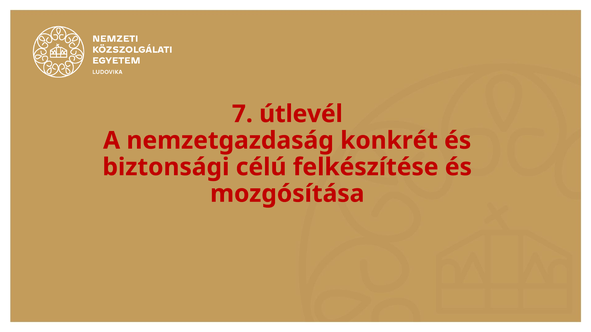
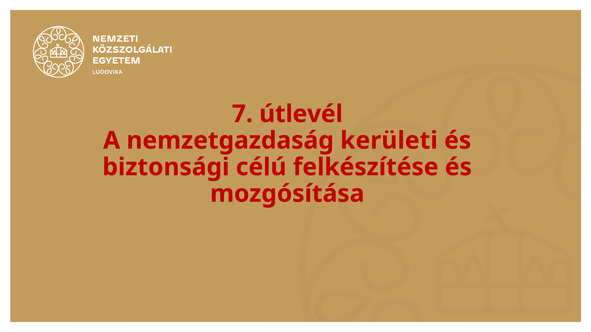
konkrét: konkrét -> kerületi
